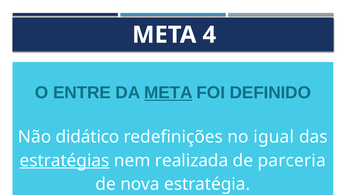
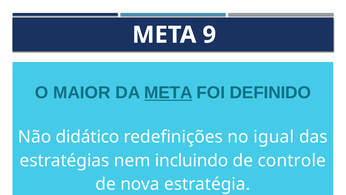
4: 4 -> 9
ENTRE: ENTRE -> MAIOR
estratégias underline: present -> none
realizada: realizada -> incluindo
parceria: parceria -> controle
